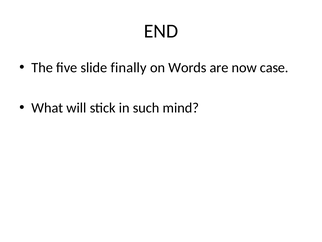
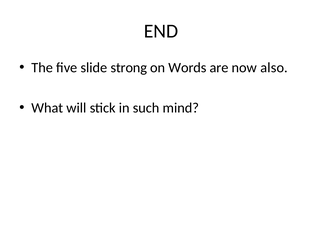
finally: finally -> strong
case: case -> also
